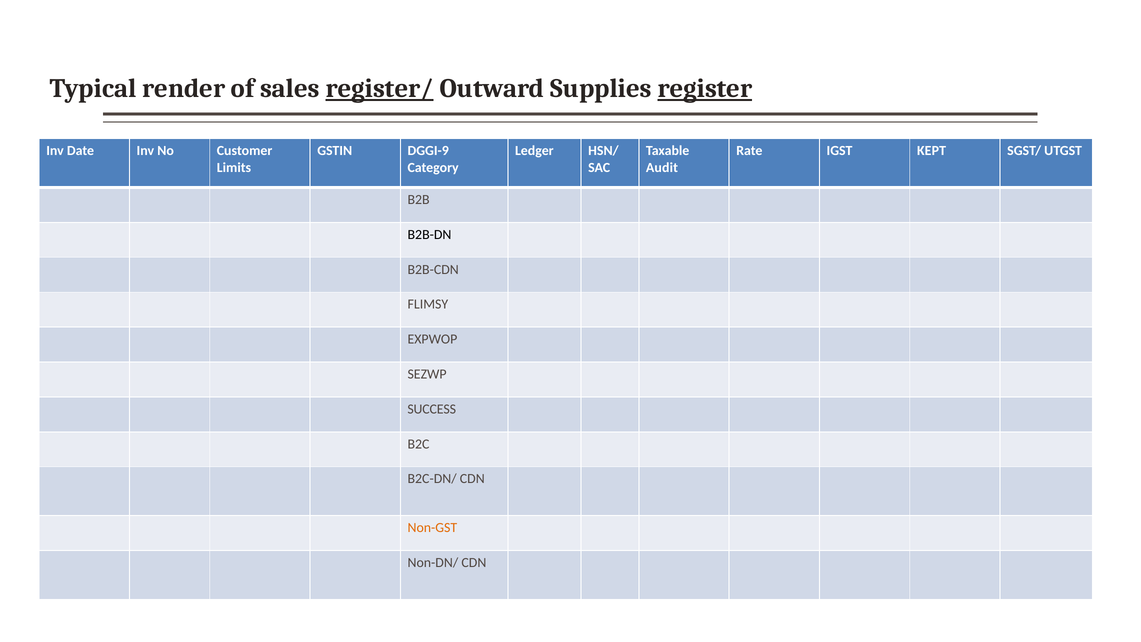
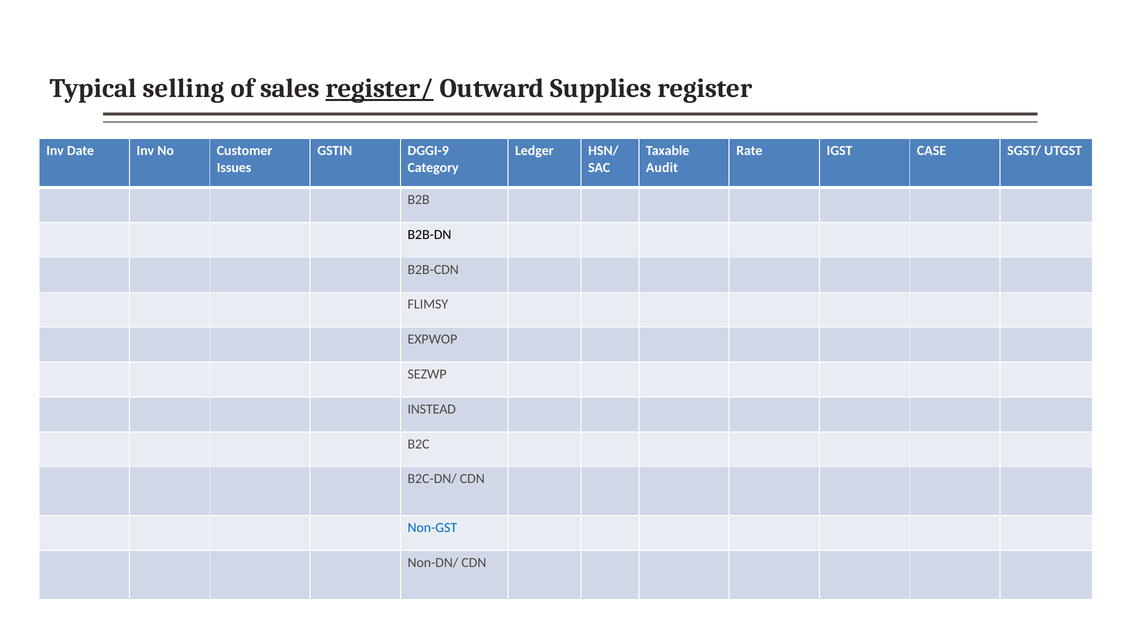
render: render -> selling
register underline: present -> none
KEPT: KEPT -> CASE
Limits: Limits -> Issues
SUCCESS: SUCCESS -> INSTEAD
Non-GST colour: orange -> blue
